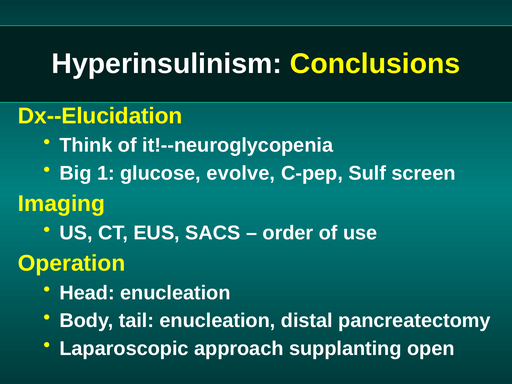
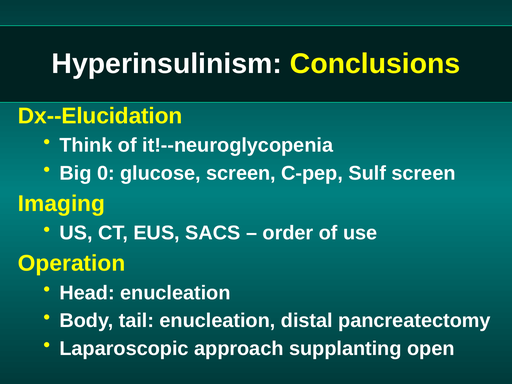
1: 1 -> 0
glucose evolve: evolve -> screen
